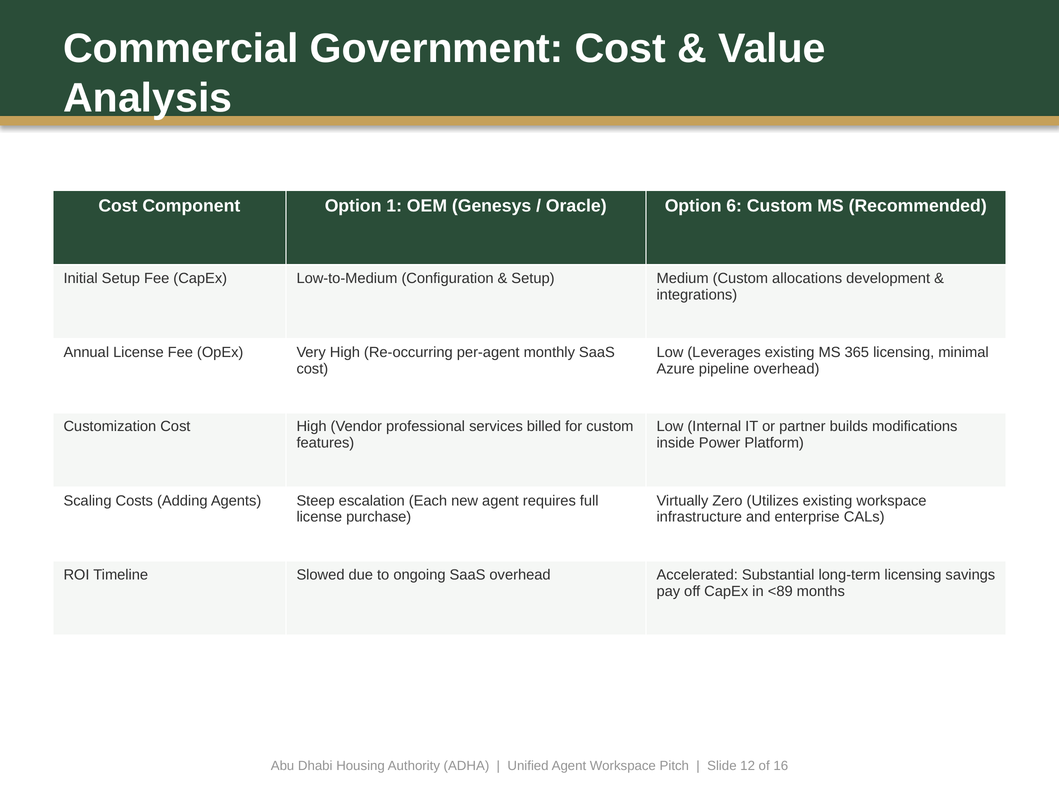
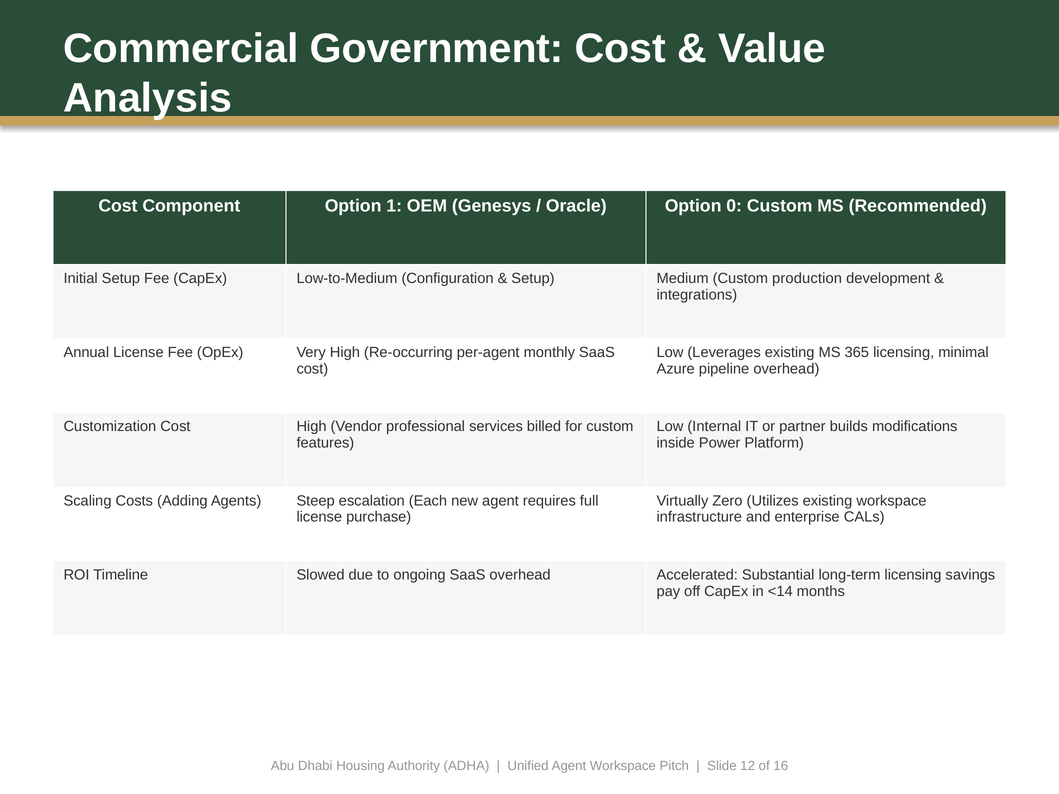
6: 6 -> 0
allocations: allocations -> production
<89: <89 -> <14
